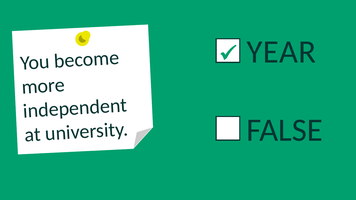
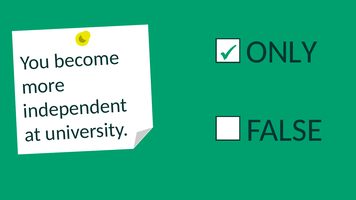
YEAR: YEAR -> ONLY
